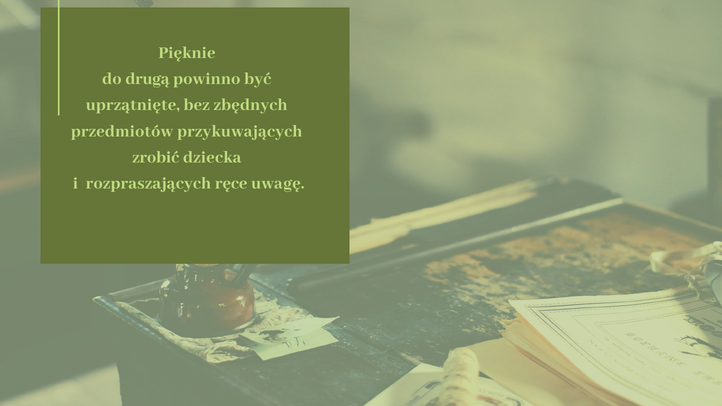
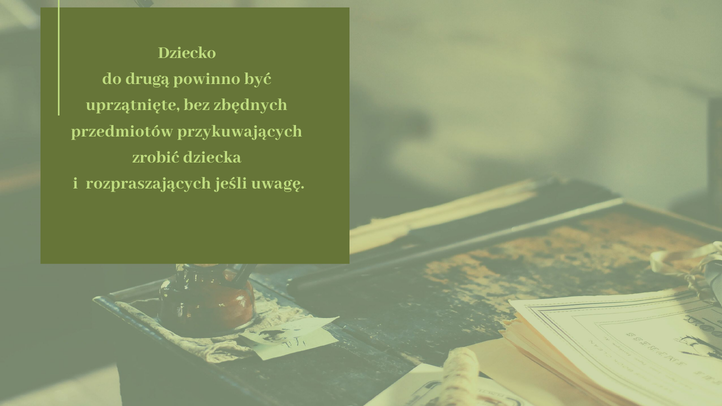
Pięknie: Pięknie -> Dziecko
ręce: ręce -> jeśli
